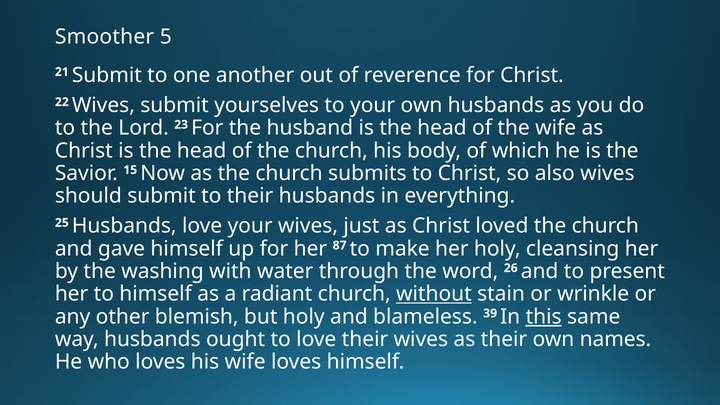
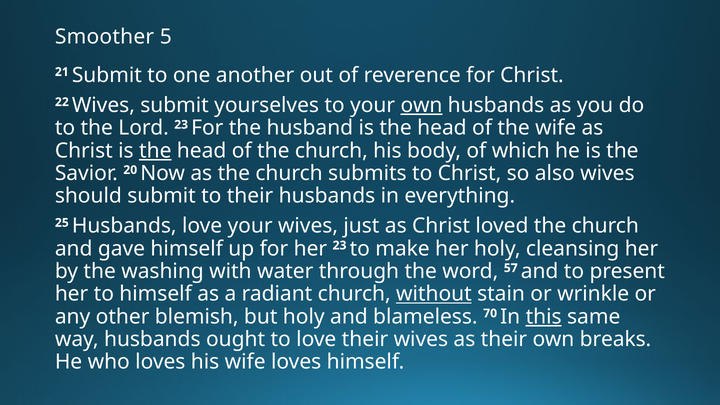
own at (422, 105) underline: none -> present
the at (155, 151) underline: none -> present
15: 15 -> 20
her 87: 87 -> 23
26: 26 -> 57
39: 39 -> 70
names: names -> breaks
